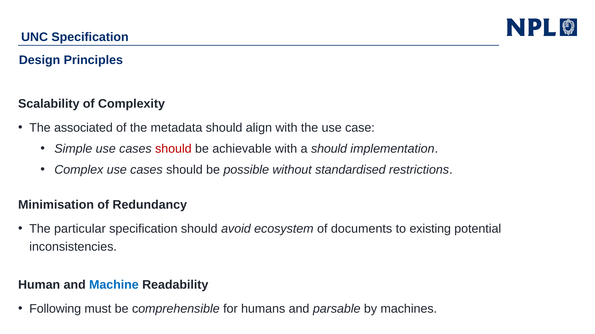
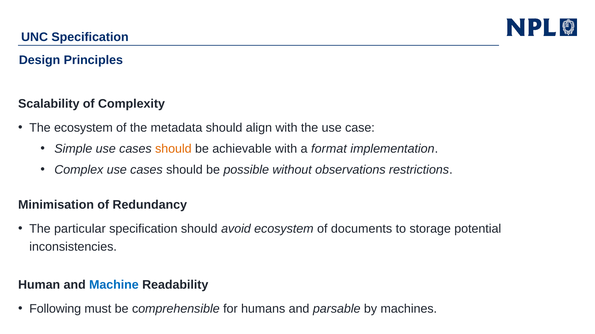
The associated: associated -> ecosystem
should at (173, 149) colour: red -> orange
a should: should -> format
standardised: standardised -> observations
existing: existing -> storage
